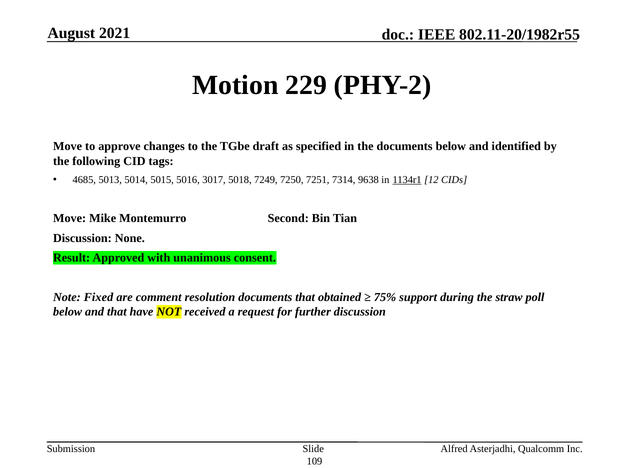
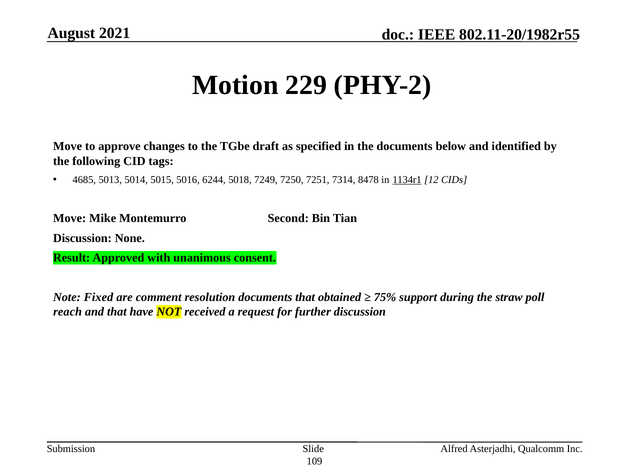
3017: 3017 -> 6244
9638: 9638 -> 8478
below at (68, 312): below -> reach
